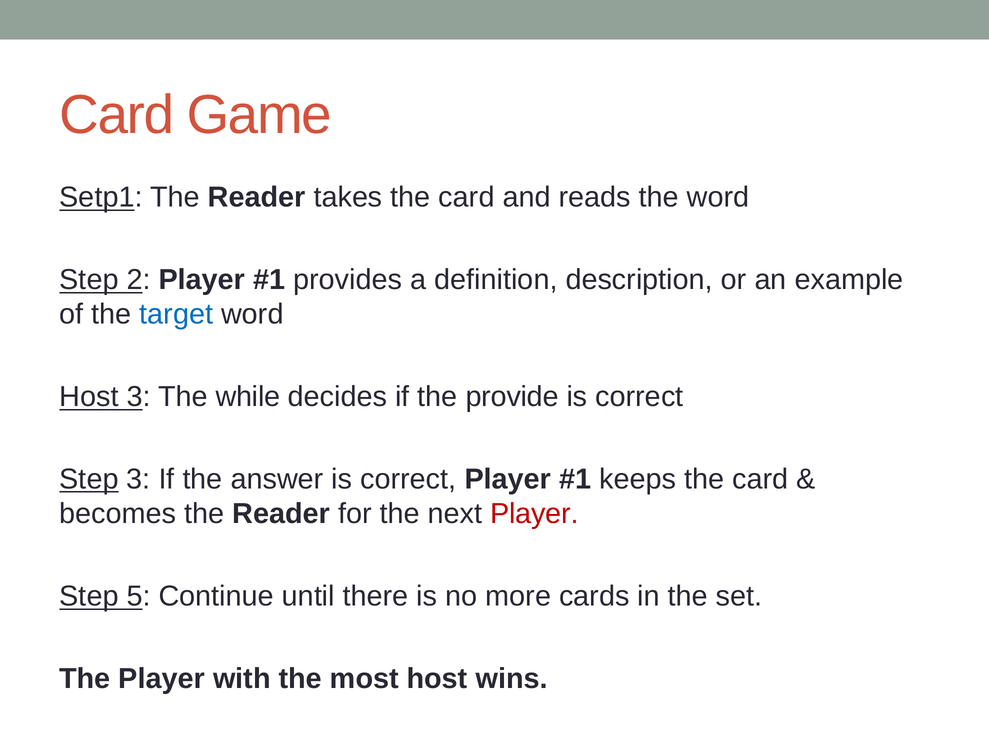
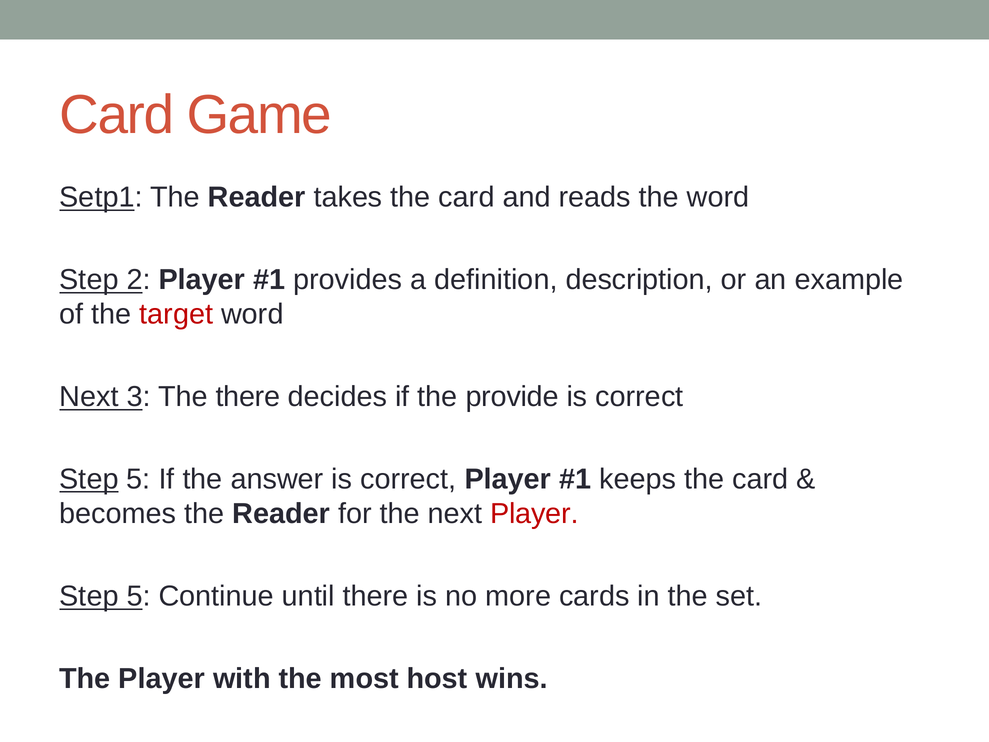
target colour: blue -> red
Host at (89, 397): Host -> Next
The while: while -> there
3 at (138, 479): 3 -> 5
